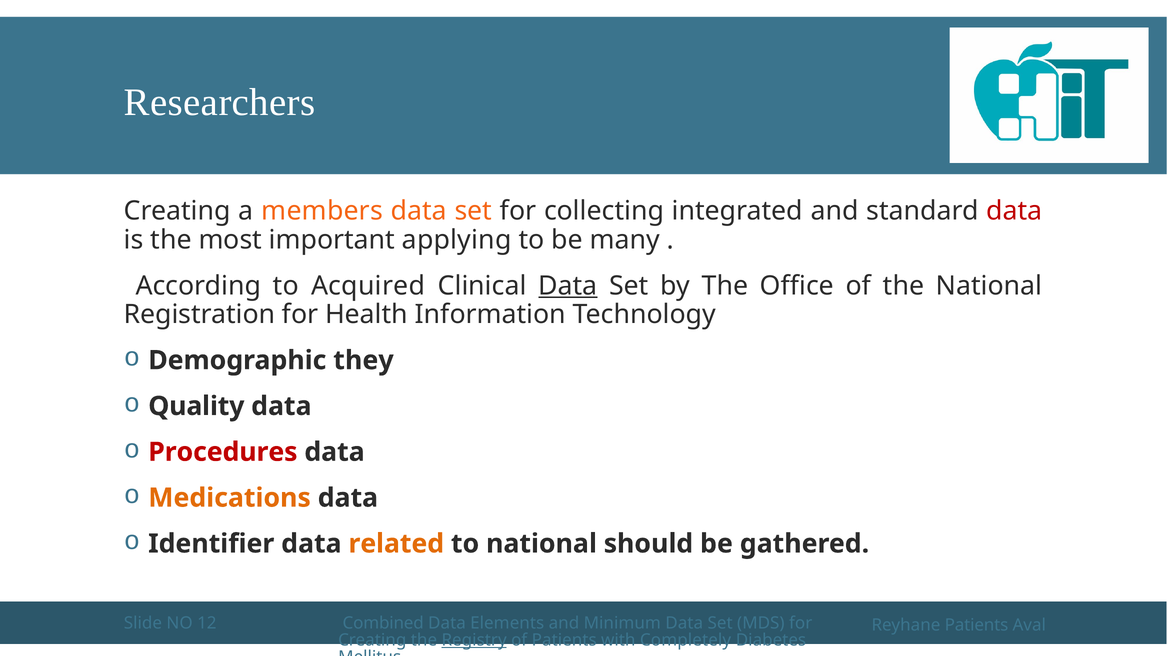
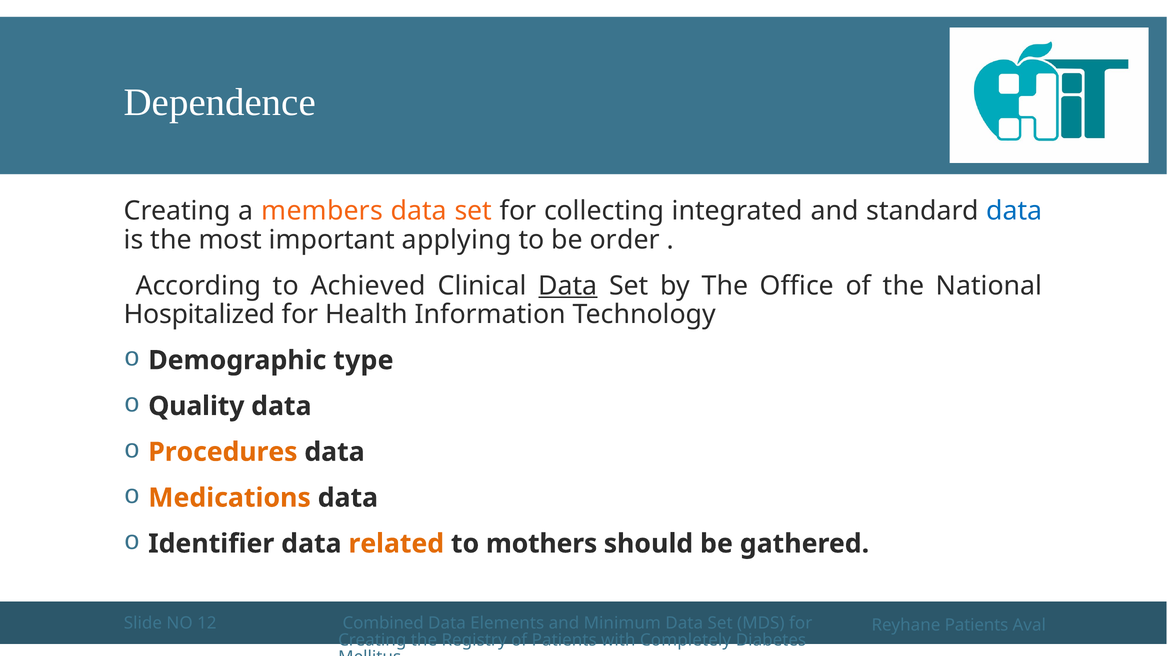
Researchers: Researchers -> Dependence
data at (1014, 211) colour: red -> blue
many: many -> order
Acquired: Acquired -> Achieved
Registration: Registration -> Hospitalized
they: they -> type
Procedures colour: red -> orange
to national: national -> mothers
Registry underline: present -> none
